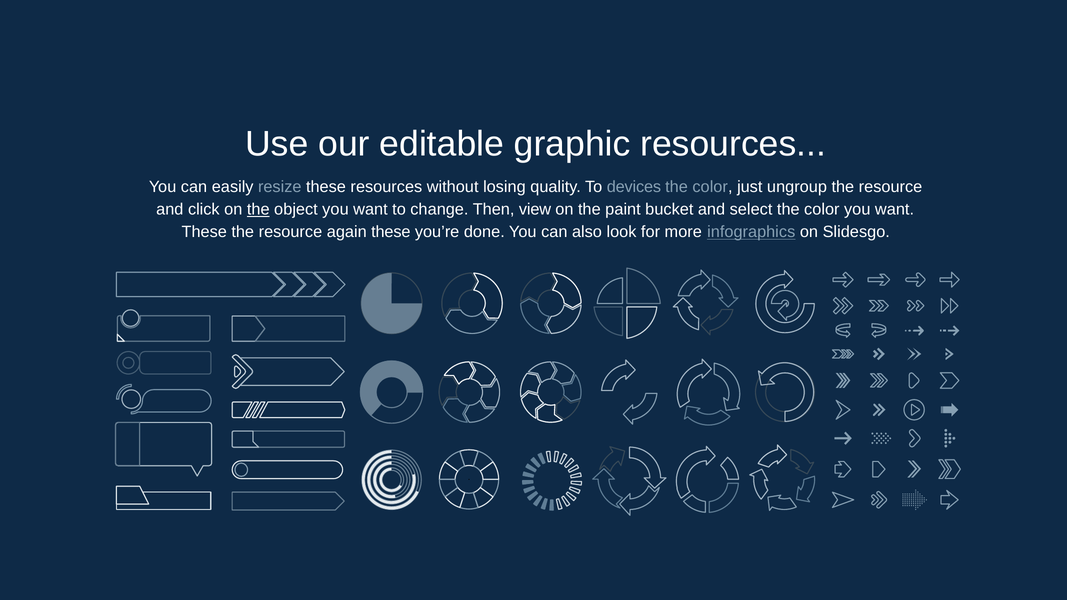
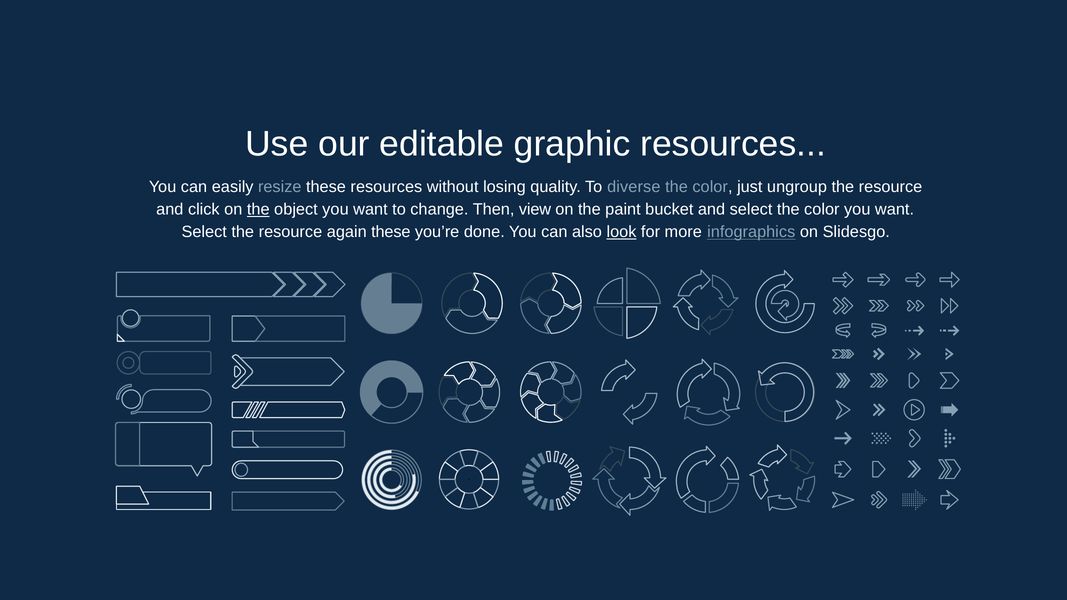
devices: devices -> diverse
These at (204, 232): These -> Select
look underline: none -> present
